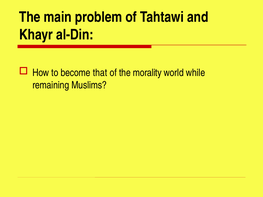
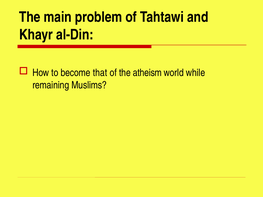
morality: morality -> atheism
